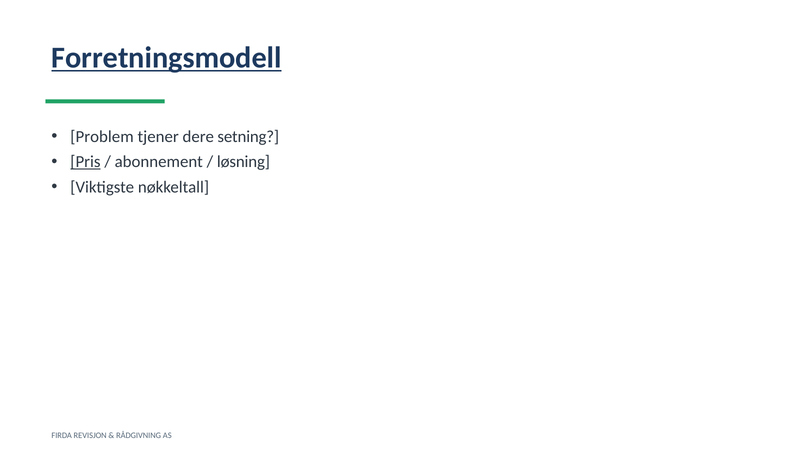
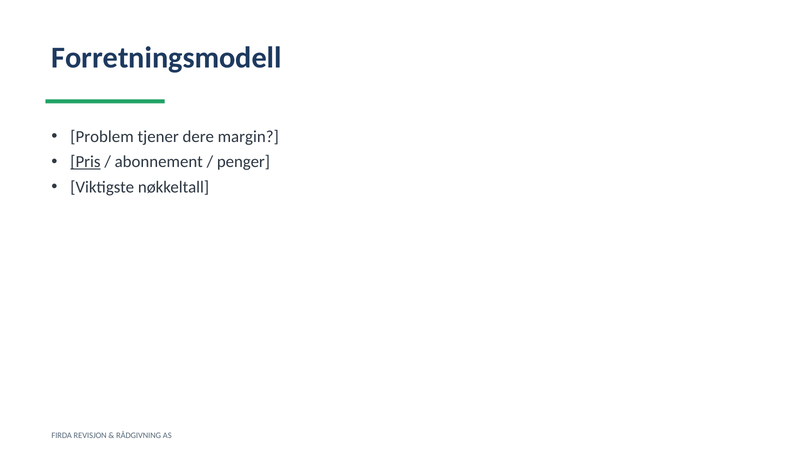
Forretningsmodell underline: present -> none
setning: setning -> margin
løsning: løsning -> penger
